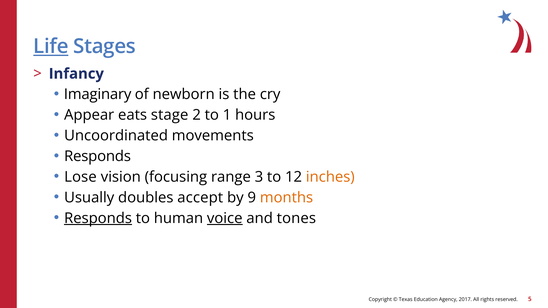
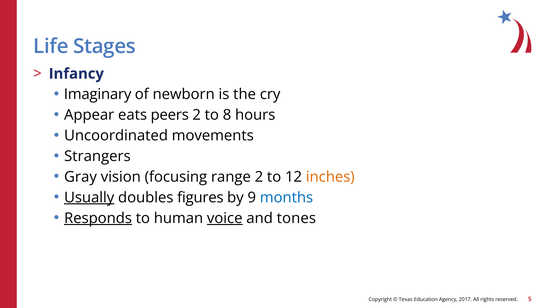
Life underline: present -> none
stage: stage -> peers
1: 1 -> 8
Responds at (98, 156): Responds -> Strangers
Lose: Lose -> Gray
range 3: 3 -> 2
Usually underline: none -> present
accept: accept -> figures
months colour: orange -> blue
